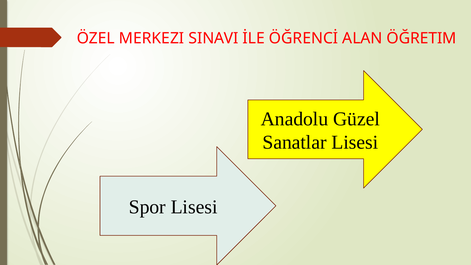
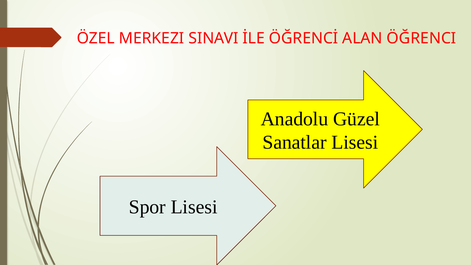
ÖĞRETIM: ÖĞRETIM -> ÖĞRENCI
